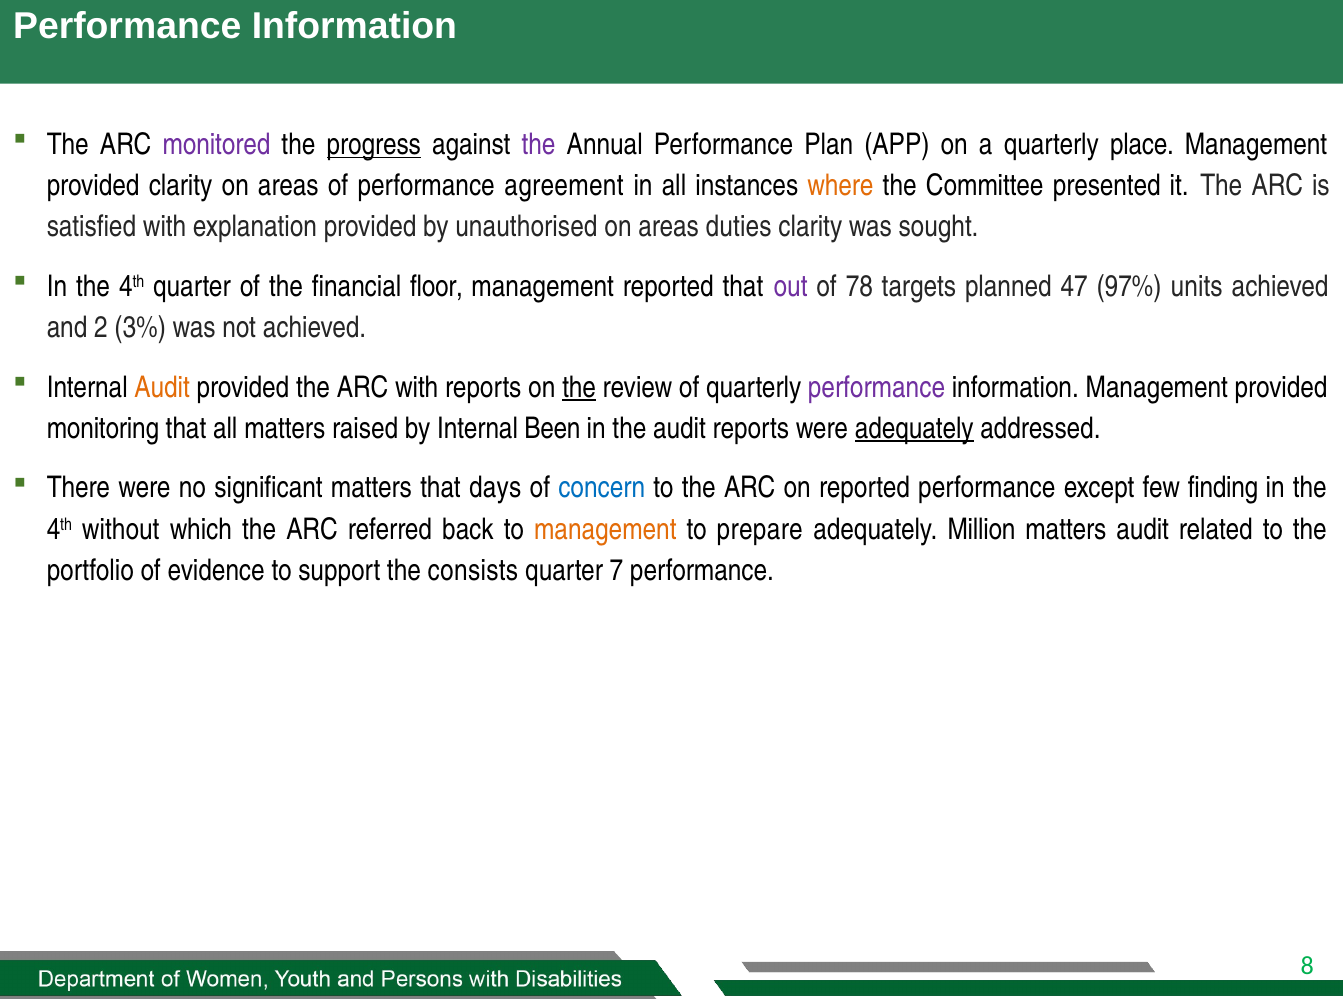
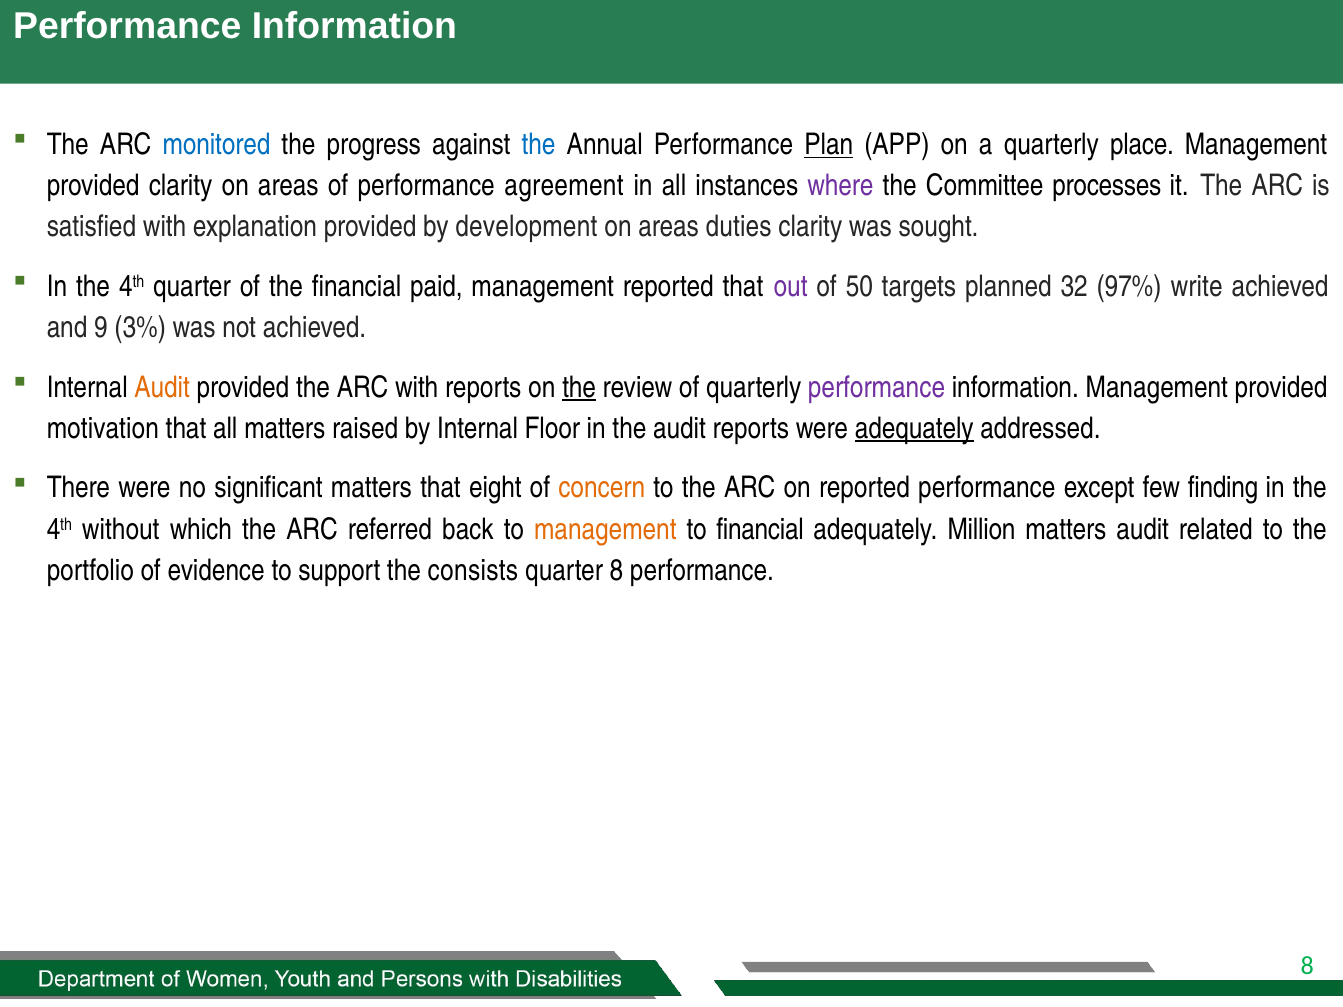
monitored colour: purple -> blue
progress underline: present -> none
the at (539, 145) colour: purple -> blue
Plan underline: none -> present
where colour: orange -> purple
presented: presented -> processes
unauthorised: unauthorised -> development
floor: floor -> paid
78: 78 -> 50
47: 47 -> 32
units: units -> write
2: 2 -> 9
monitoring: monitoring -> motivation
Been: Been -> Floor
days: days -> eight
concern colour: blue -> orange
to prepare: prepare -> financial
quarter 7: 7 -> 8
